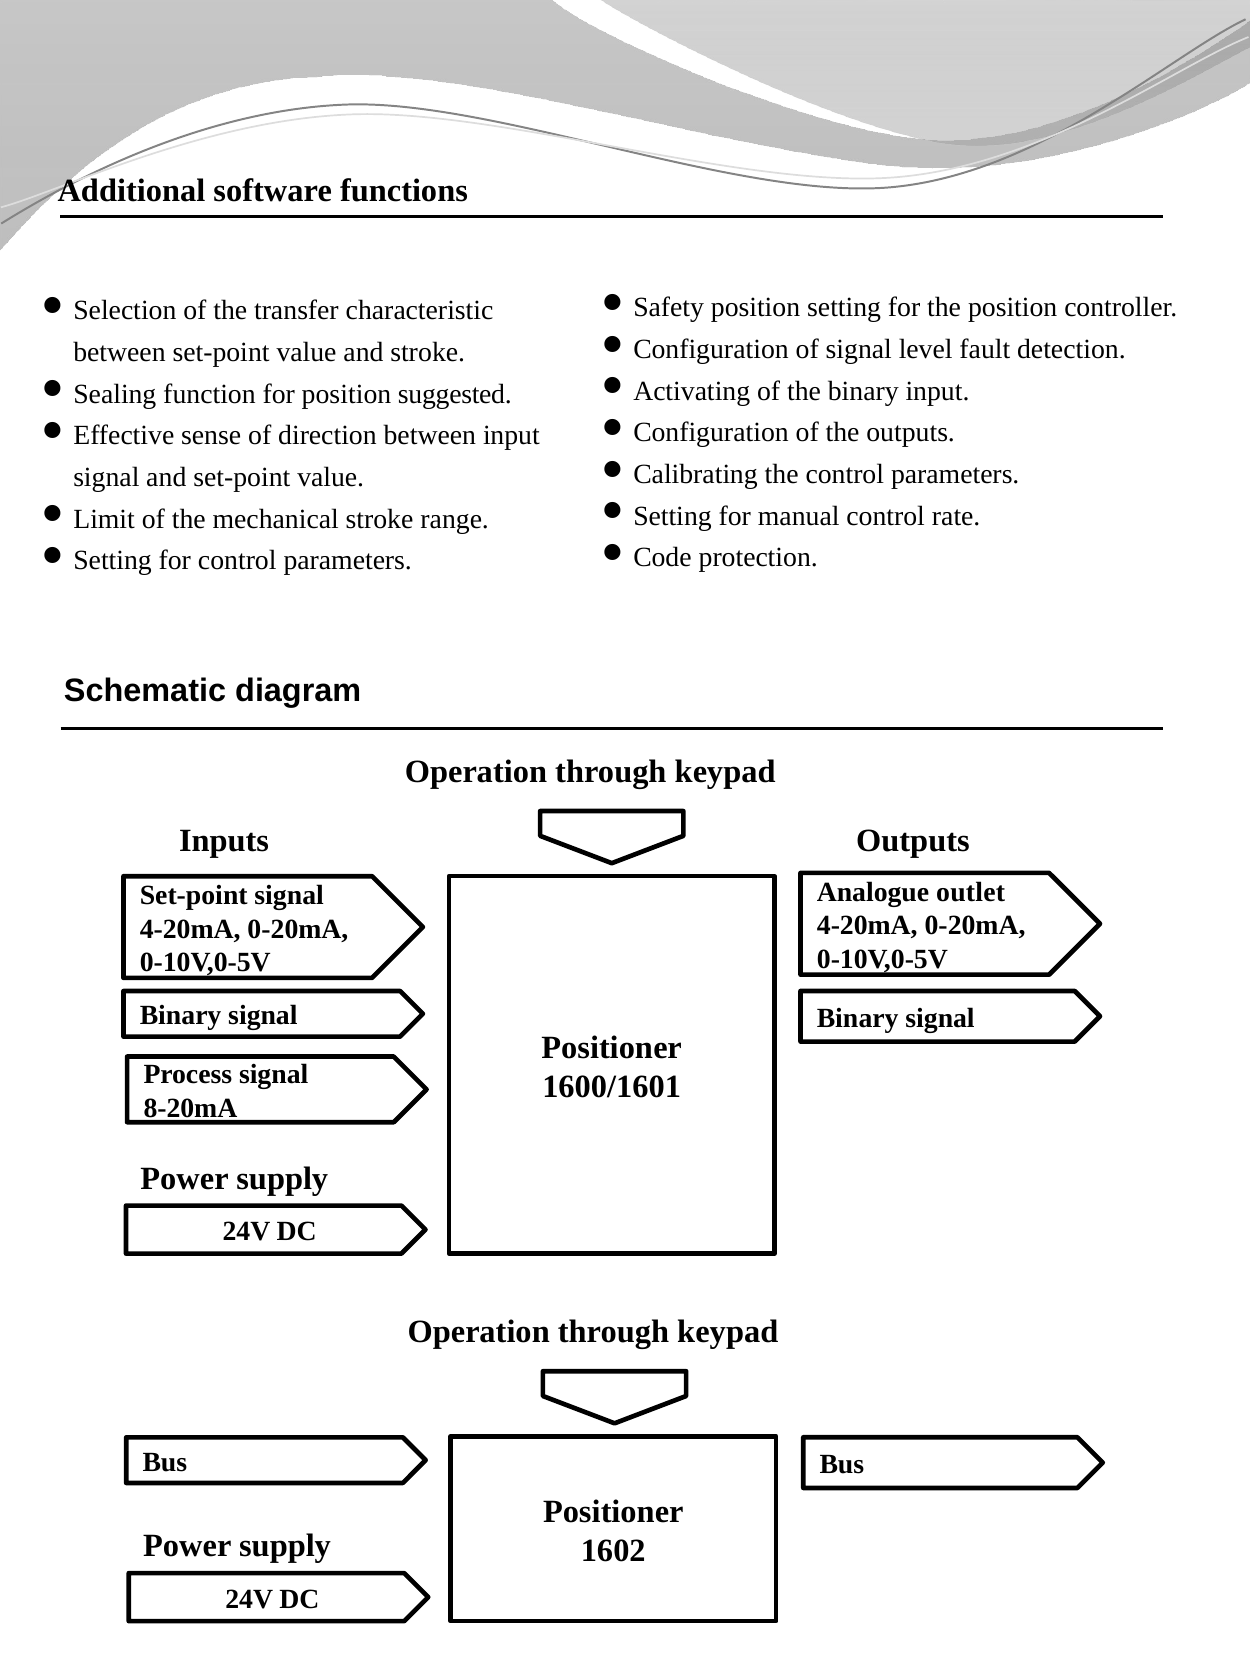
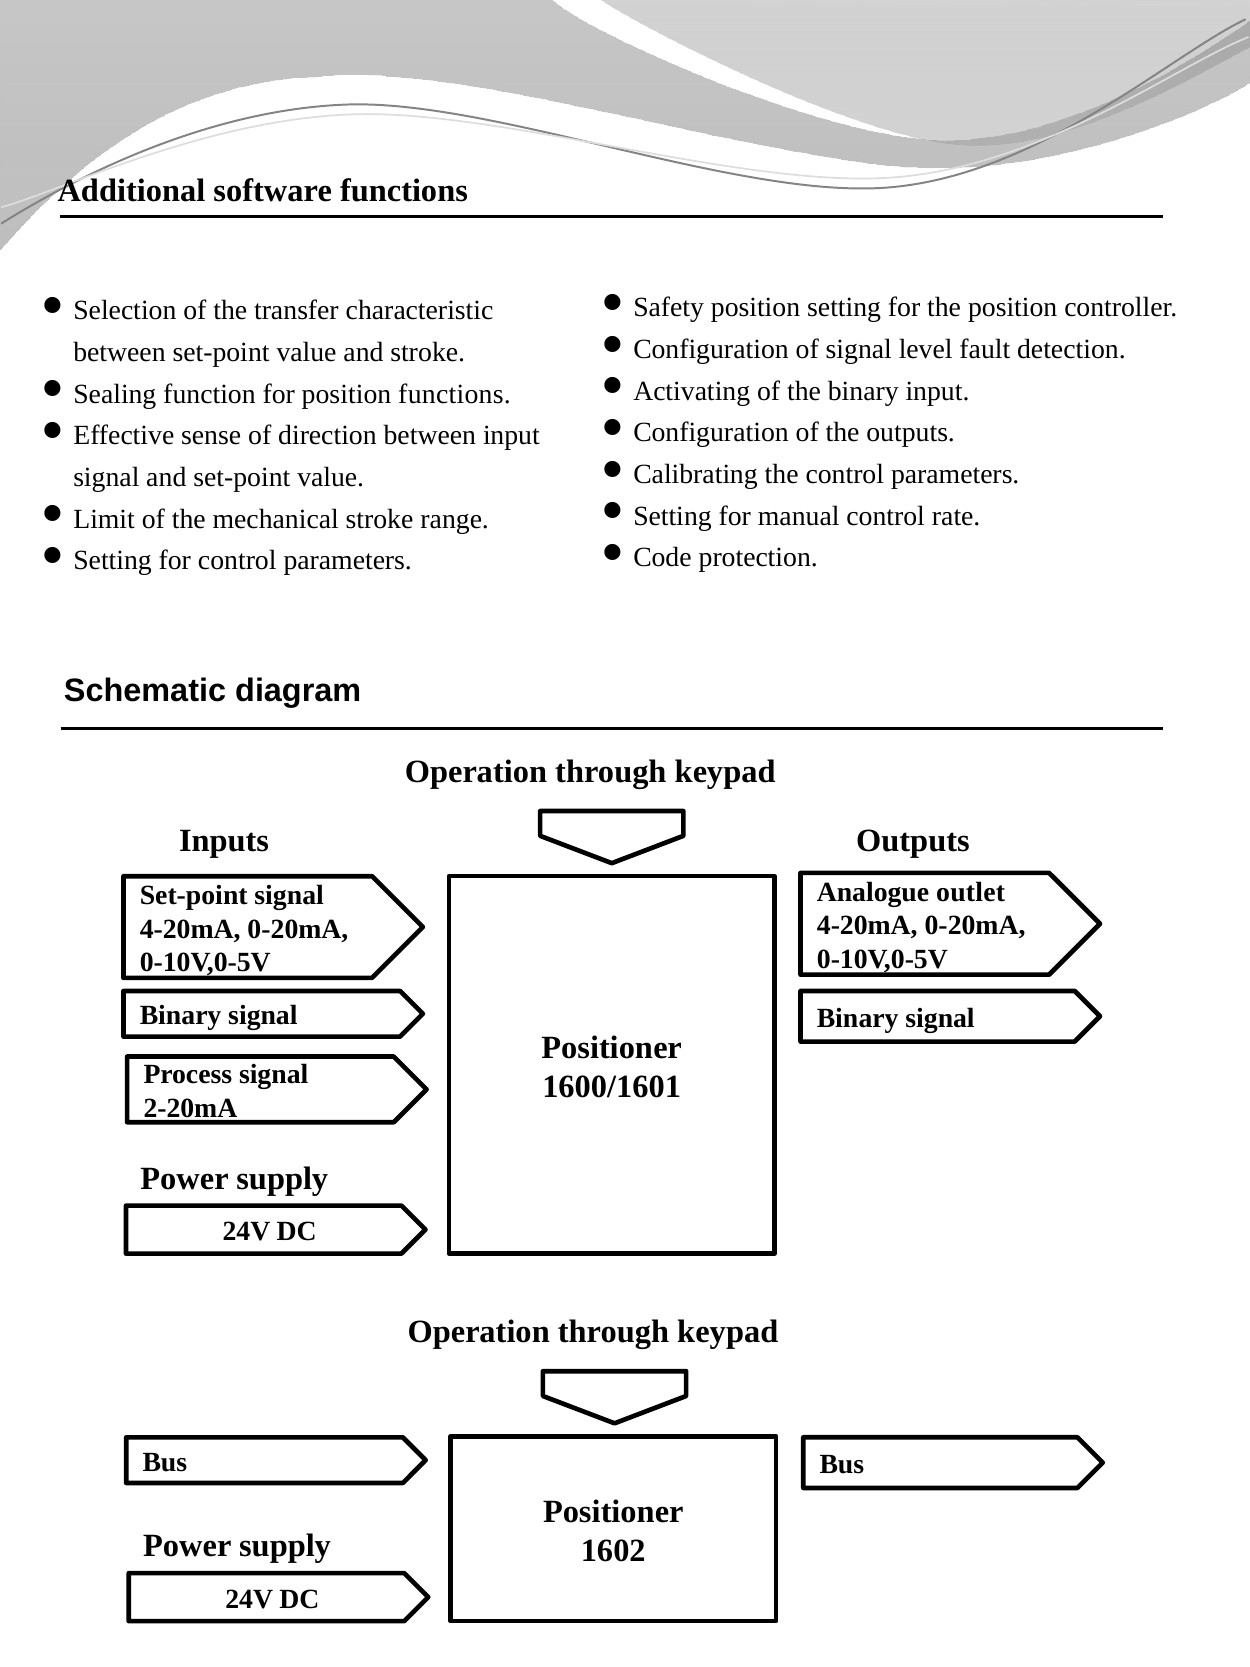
position suggested: suggested -> functions
8-20mA: 8-20mA -> 2-20mA
